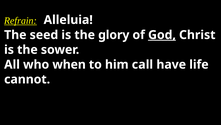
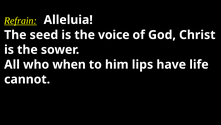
glory: glory -> voice
God underline: present -> none
call: call -> lips
